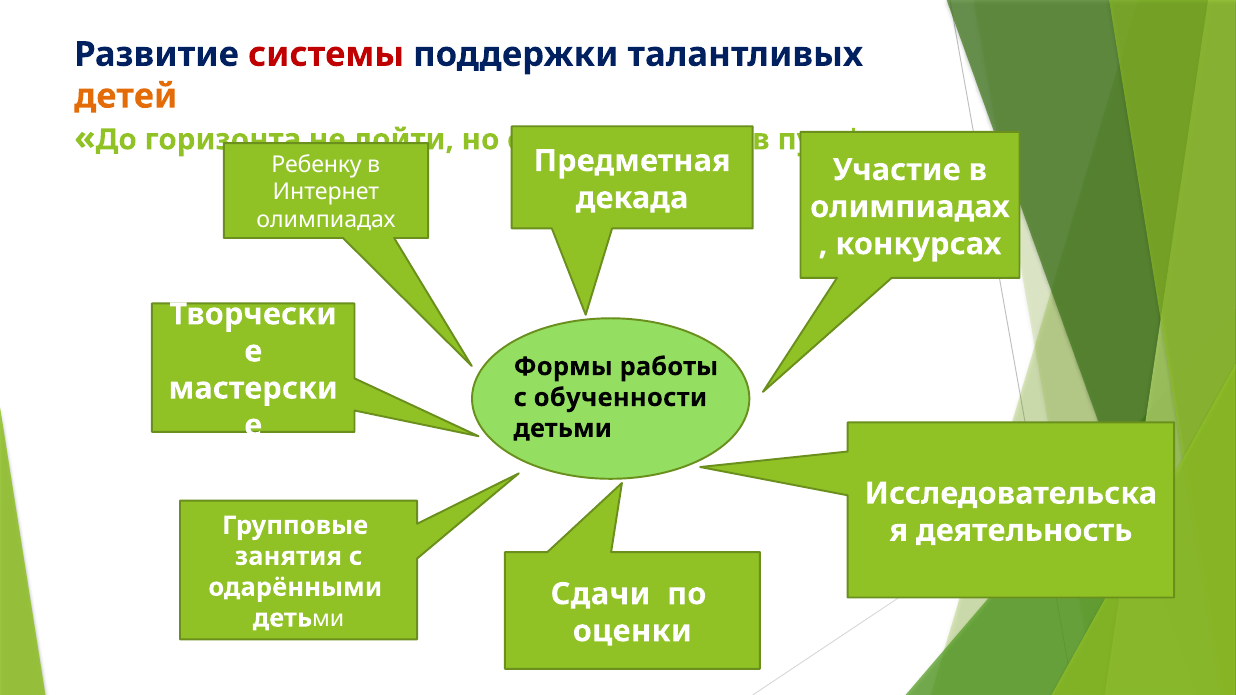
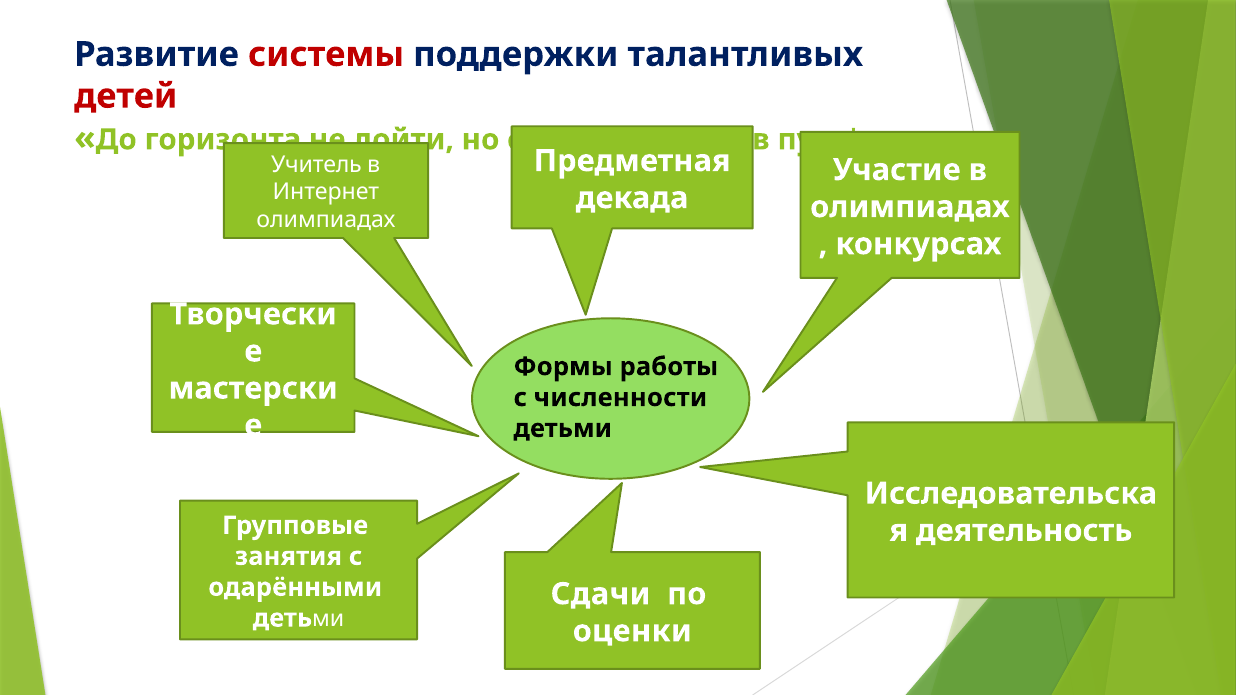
детей colour: orange -> red
Ребенку: Ребенку -> Учитель
обученности: обученности -> численности
